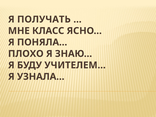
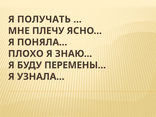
КЛАСС: КЛАСС -> ПЛЕЧУ
УЧИТЕЛЕМ…: УЧИТЕЛЕМ… -> ПЕРЕМЕНЫ…
